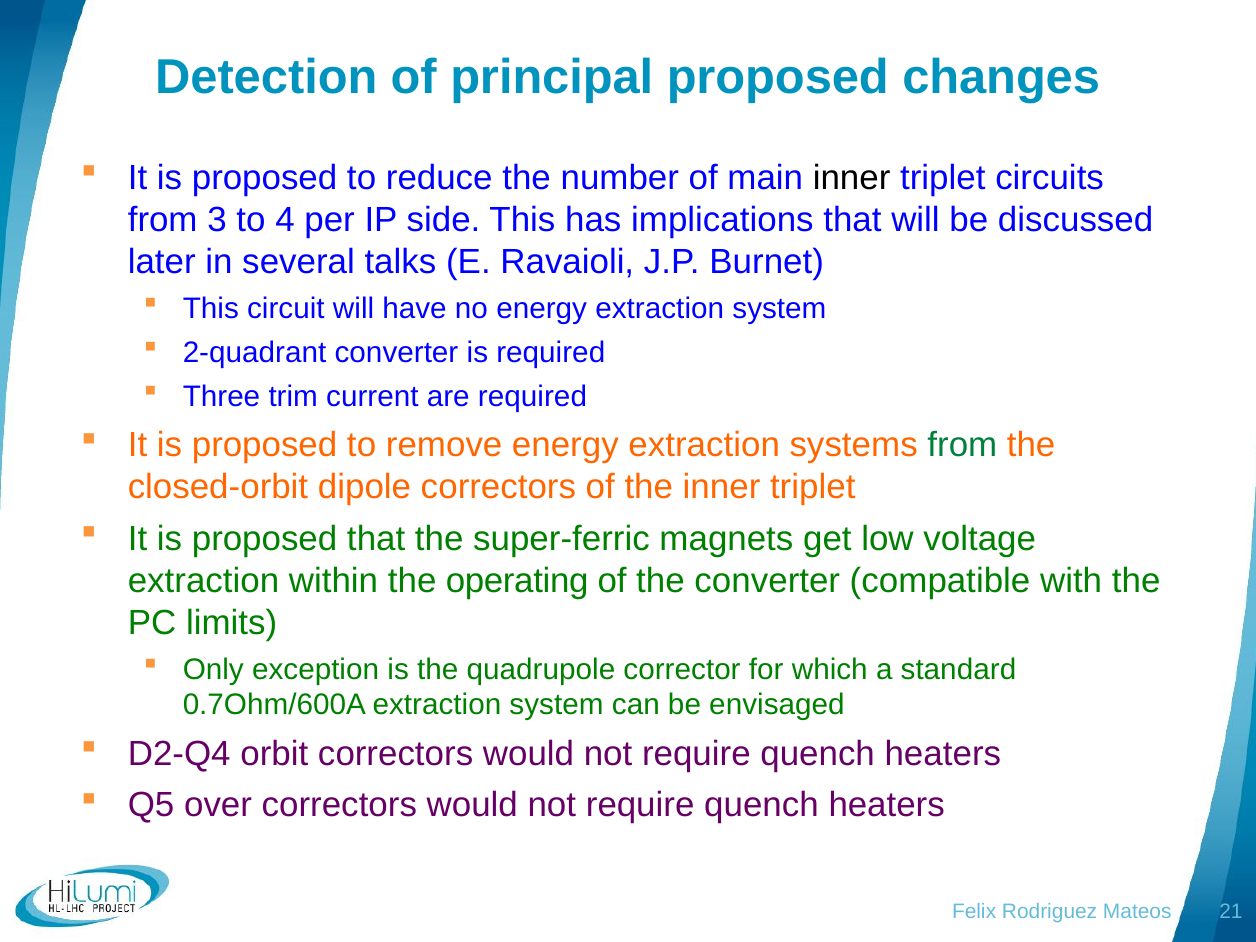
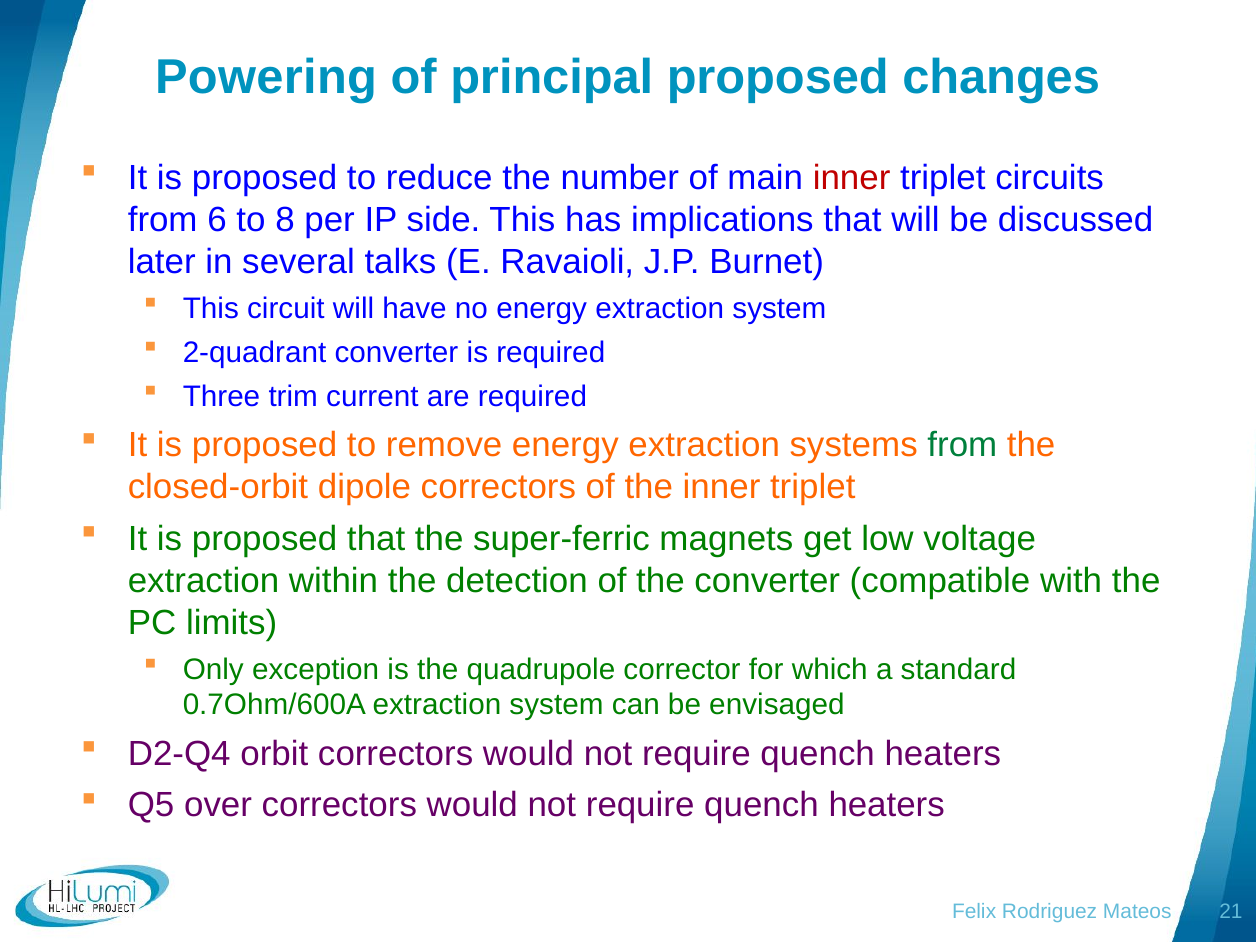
Detection: Detection -> Powering
inner at (852, 178) colour: black -> red
3: 3 -> 6
4: 4 -> 8
operating: operating -> detection
